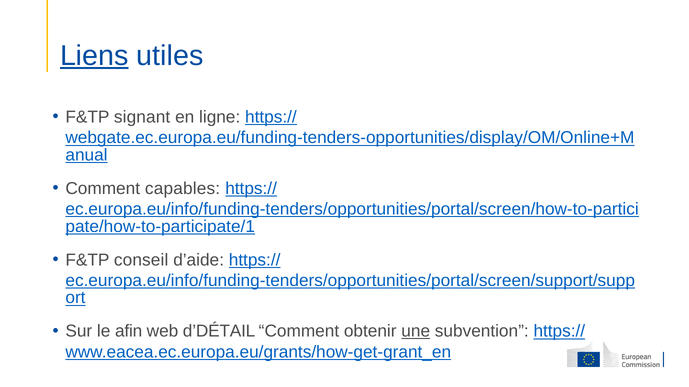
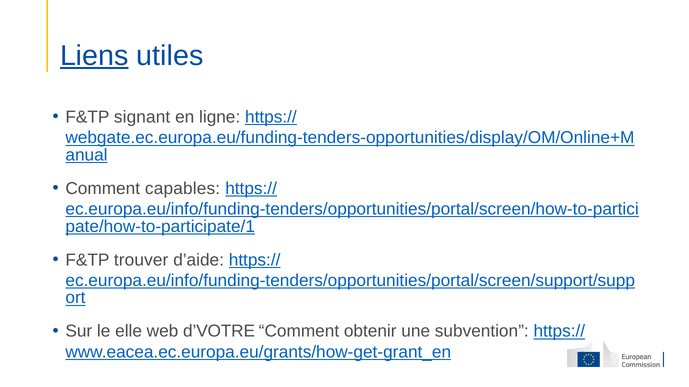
conseil: conseil -> trouver
afin: afin -> elle
d’DÉTAIL: d’DÉTAIL -> d’VOTRE
une underline: present -> none
